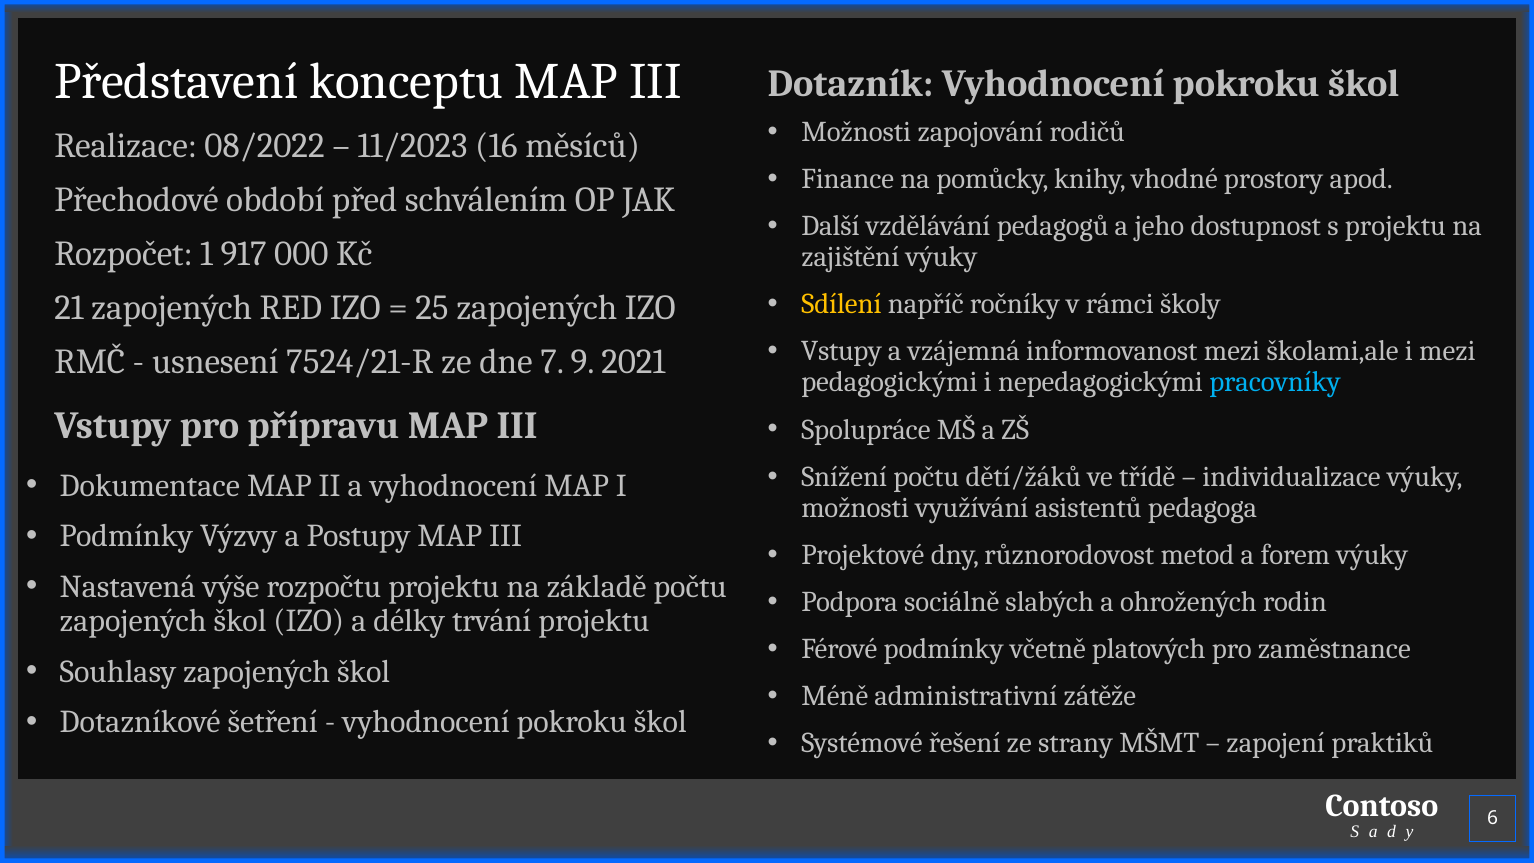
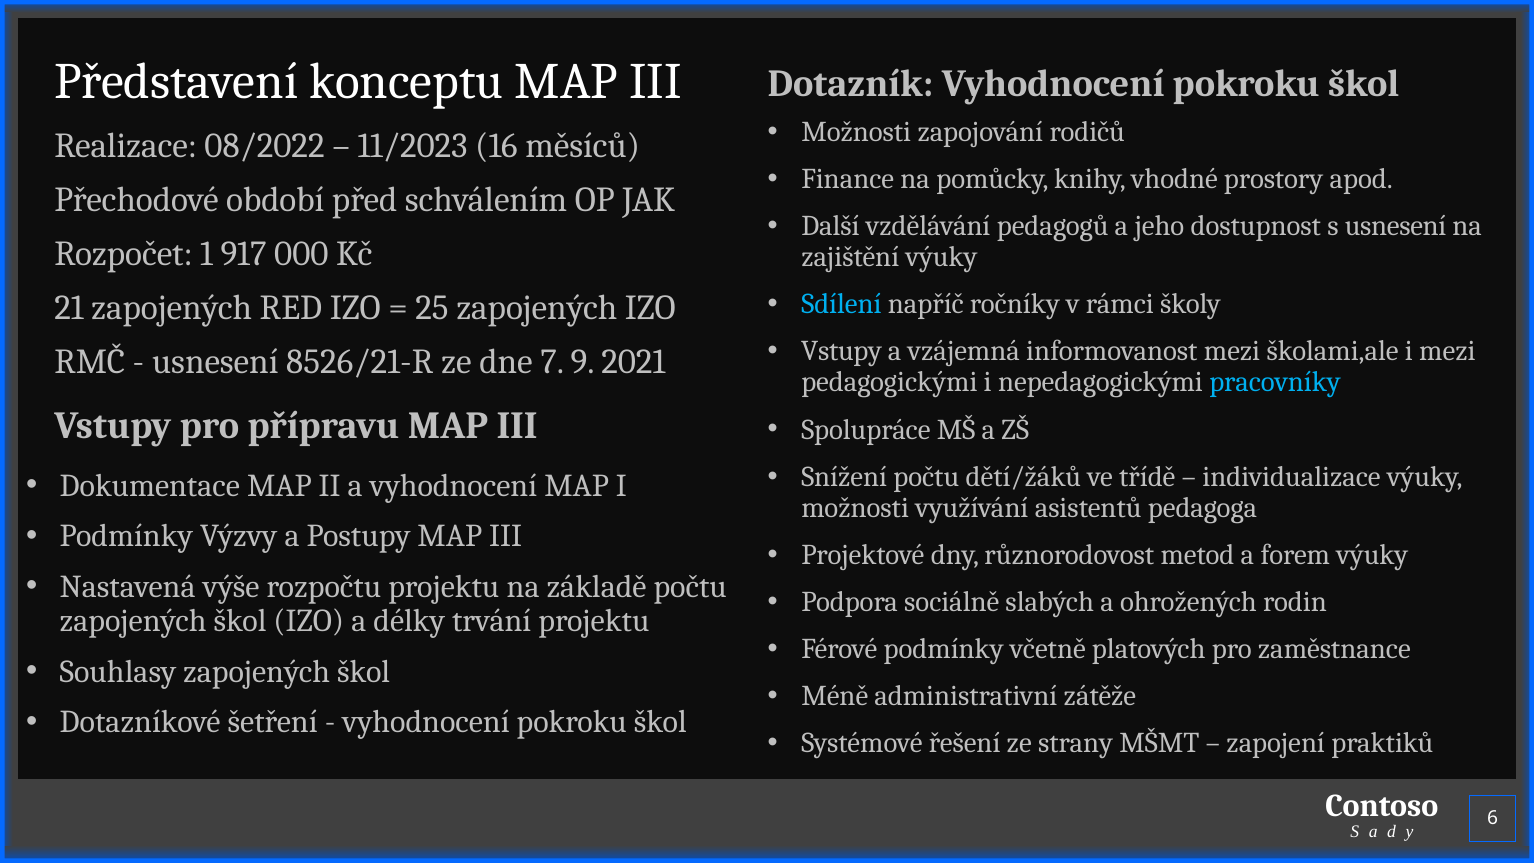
s projektu: projektu -> usnesení
Sdílení colour: yellow -> light blue
7524/21-R: 7524/21-R -> 8526/21-R
